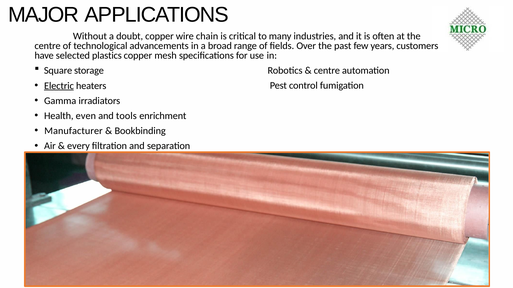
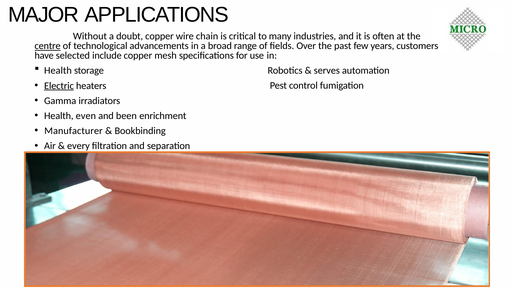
centre at (48, 46) underline: none -> present
plastics: plastics -> include
Square at (58, 71): Square -> Health
centre at (327, 71): centre -> serves
tools: tools -> been
